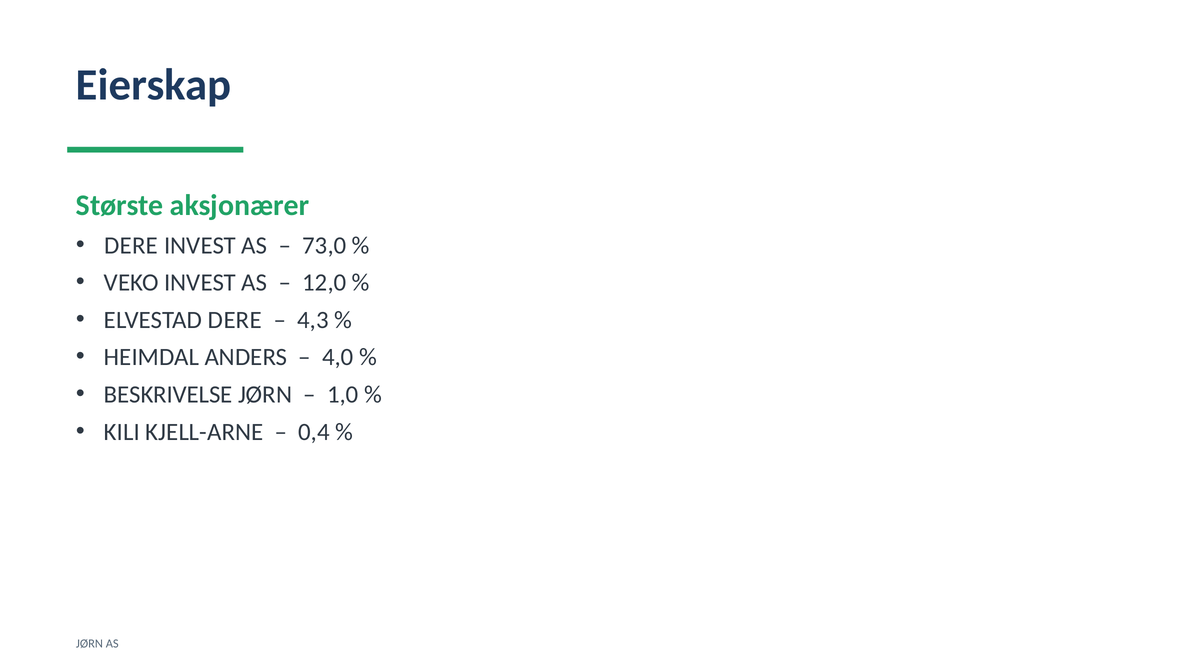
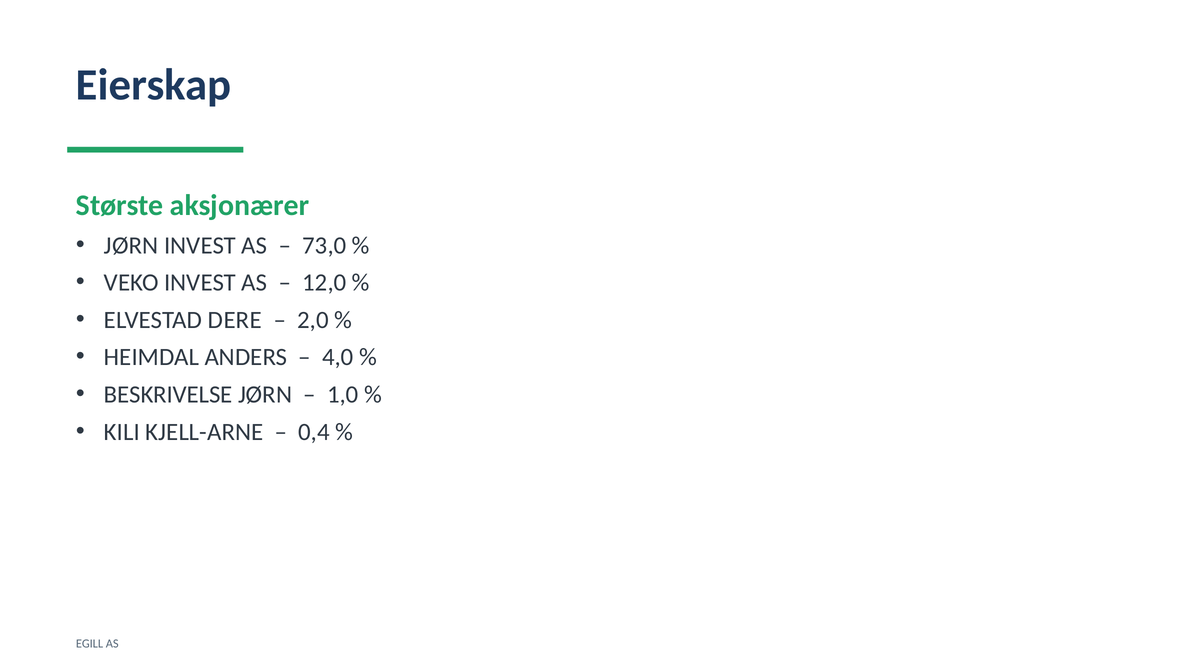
DERE at (131, 246): DERE -> JØRN
4,3: 4,3 -> 2,0
JØRN at (89, 644): JØRN -> EGILL
